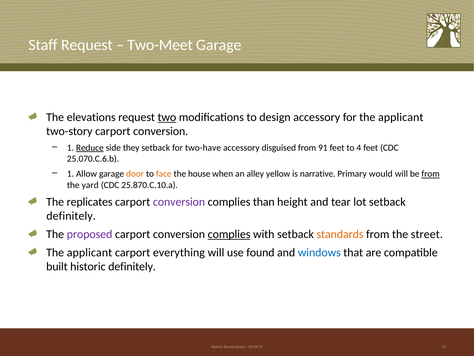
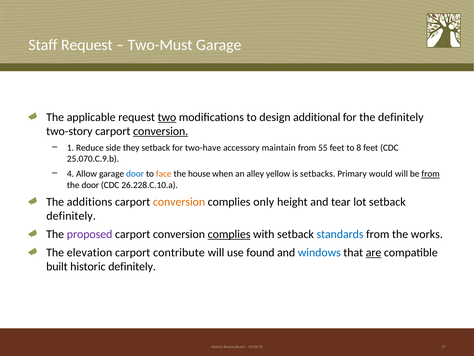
Two-Meet: Two-Meet -> Two-Must
elevations: elevations -> applicable
design accessory: accessory -> additional
for the applicant: applicant -> definitely
conversion at (161, 131) underline: none -> present
Reduce underline: present -> none
disguised: disguised -> maintain
91: 91 -> 55
4: 4 -> 8
25.070.C.6.b: 25.070.C.6.b -> 25.070.C.9.b
1 at (70, 174): 1 -> 4
door at (135, 174) colour: orange -> blue
narrative: narrative -> setbacks
the yard: yard -> door
25.870.C.10.a: 25.870.C.10.a -> 26.228.C.10.a
replicates: replicates -> additions
conversion at (179, 202) colour: purple -> orange
than: than -> only
standards colour: orange -> blue
street: street -> works
applicant at (90, 252): applicant -> elevation
everything: everything -> contribute
are underline: none -> present
